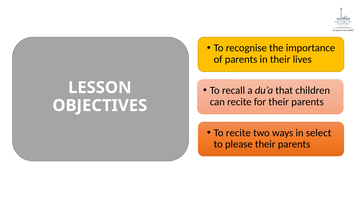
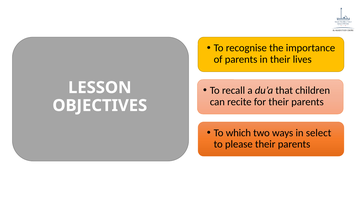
To recite: recite -> which
